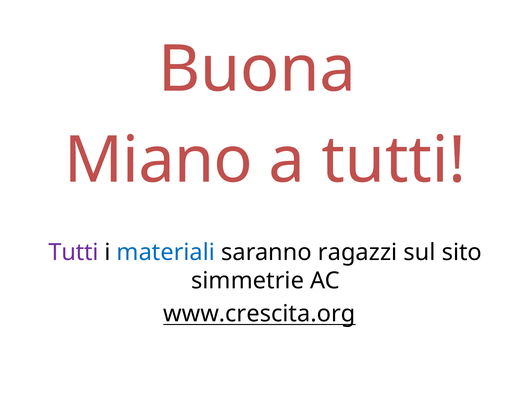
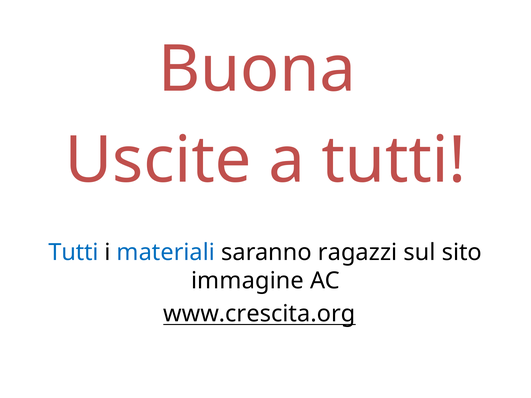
Miano: Miano -> Uscite
Tutti at (74, 253) colour: purple -> blue
simmetrie: simmetrie -> immagine
